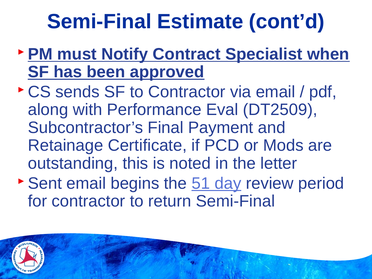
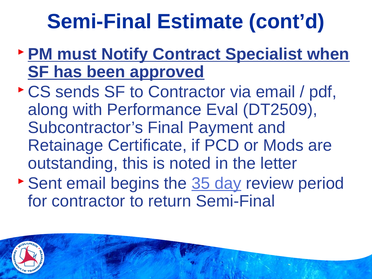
51: 51 -> 35
